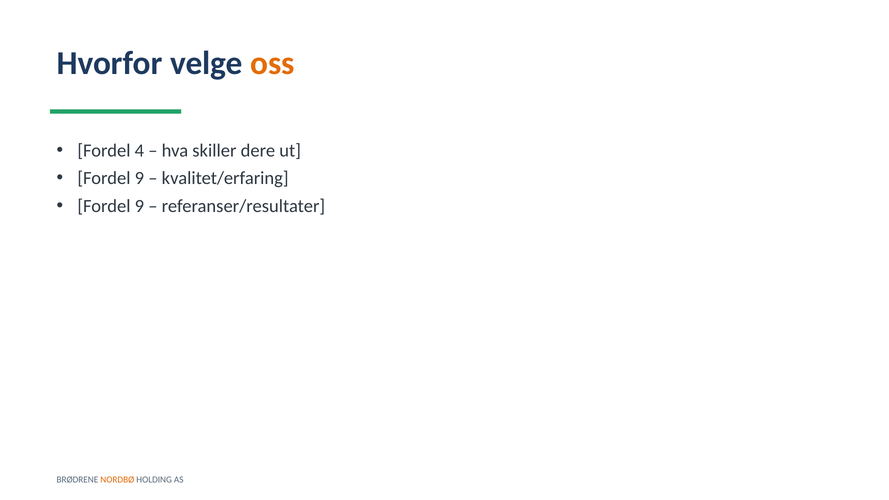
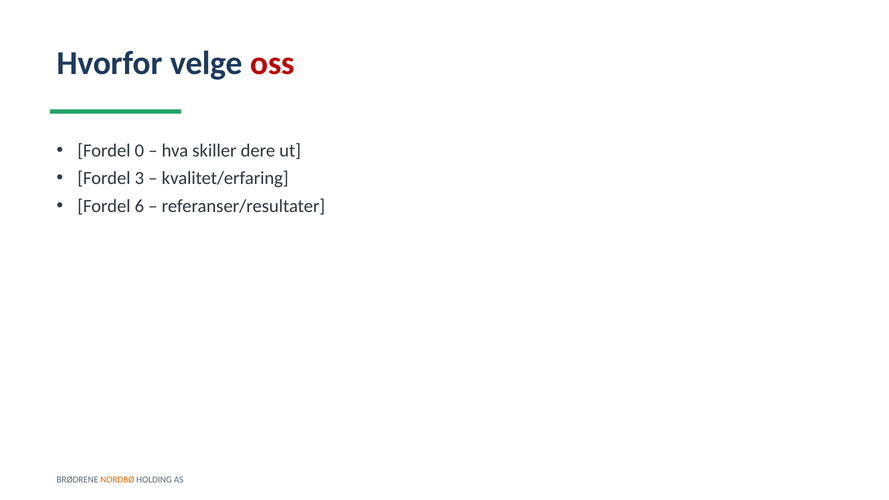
oss colour: orange -> red
4: 4 -> 0
9 at (139, 178): 9 -> 3
9 at (139, 206): 9 -> 6
